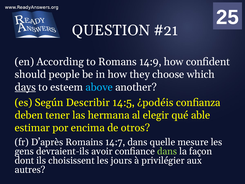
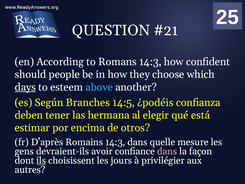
Romans 14:9: 14:9 -> 14:3
Describir: Describir -> Branches
able: able -> está
Romains 14:7: 14:7 -> 14:3
dans at (167, 151) colour: light green -> pink
ils underline: none -> present
